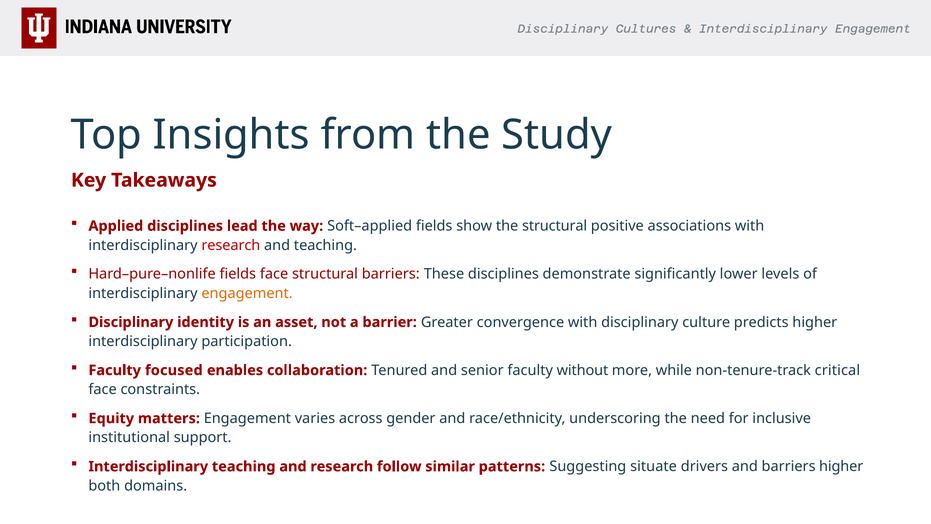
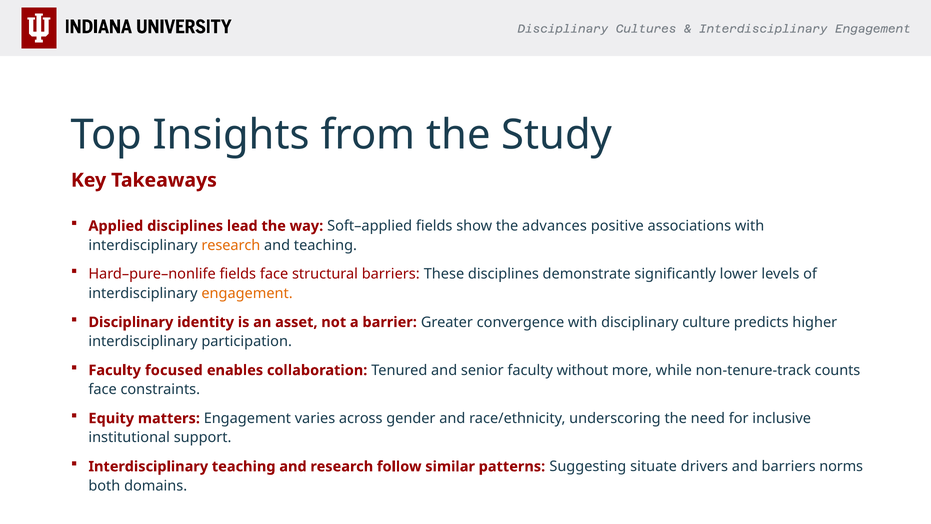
the structural: structural -> advances
research at (231, 245) colour: red -> orange
critical: critical -> counts
barriers higher: higher -> norms
